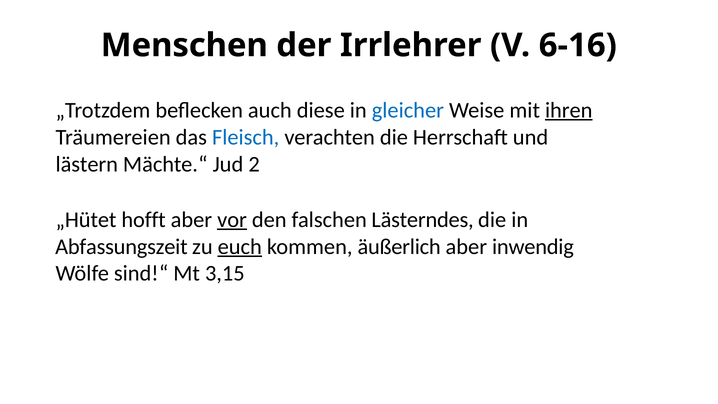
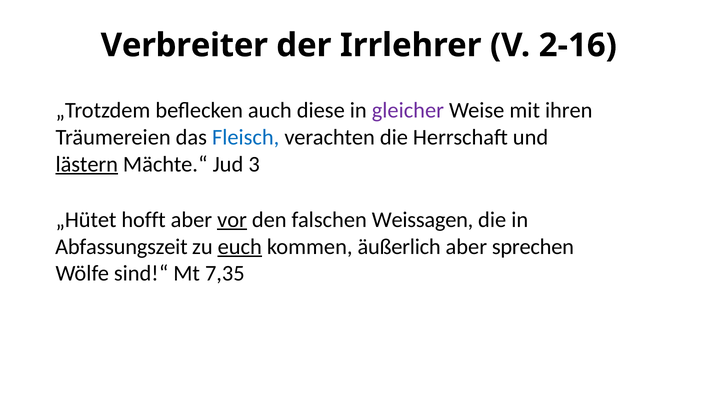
Menschen: Menschen -> Verbreiter
6-16: 6-16 -> 2-16
gleicher colour: blue -> purple
ihren underline: present -> none
lästern underline: none -> present
2: 2 -> 3
Lästerndes: Lästerndes -> Weissagen
inwendig: inwendig -> sprechen
3,15: 3,15 -> 7,35
